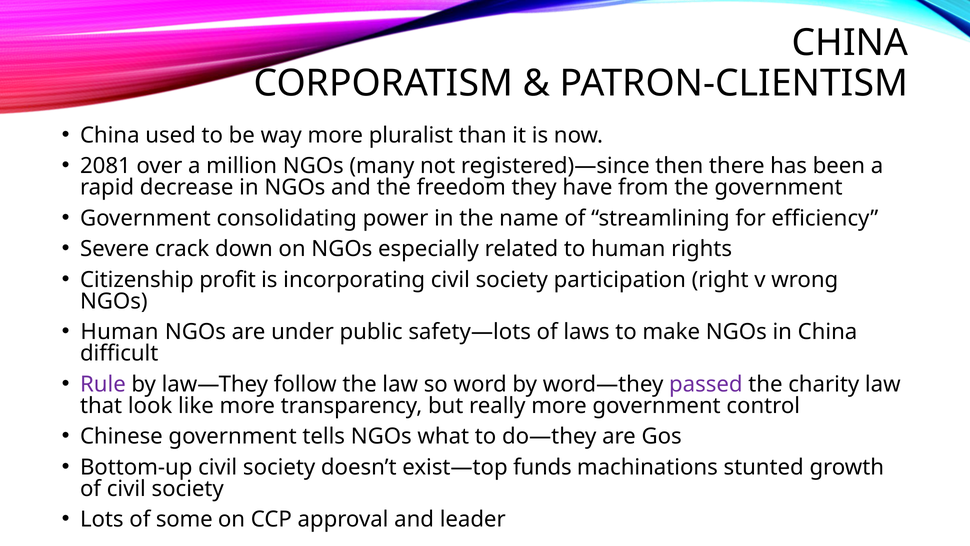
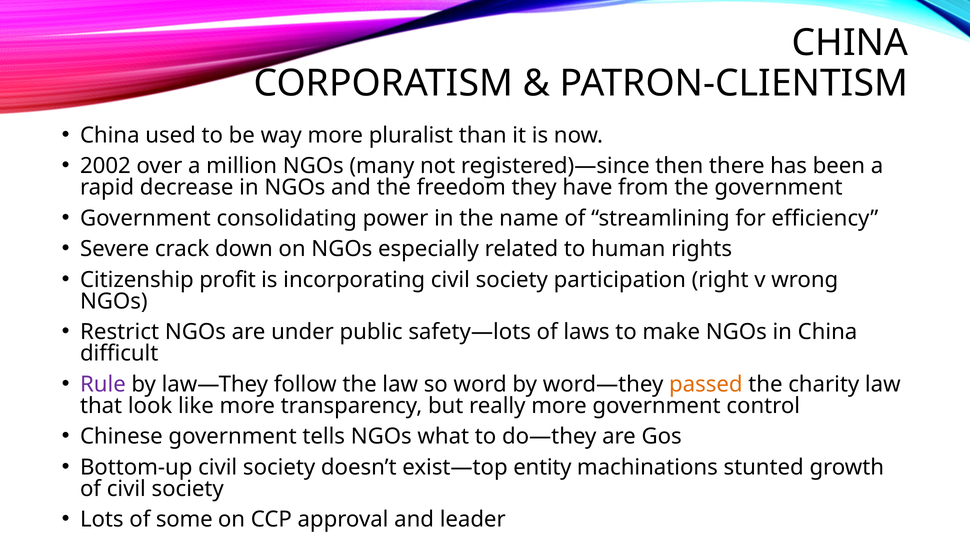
2081: 2081 -> 2002
Human at (120, 332): Human -> Restrict
passed colour: purple -> orange
funds: funds -> entity
